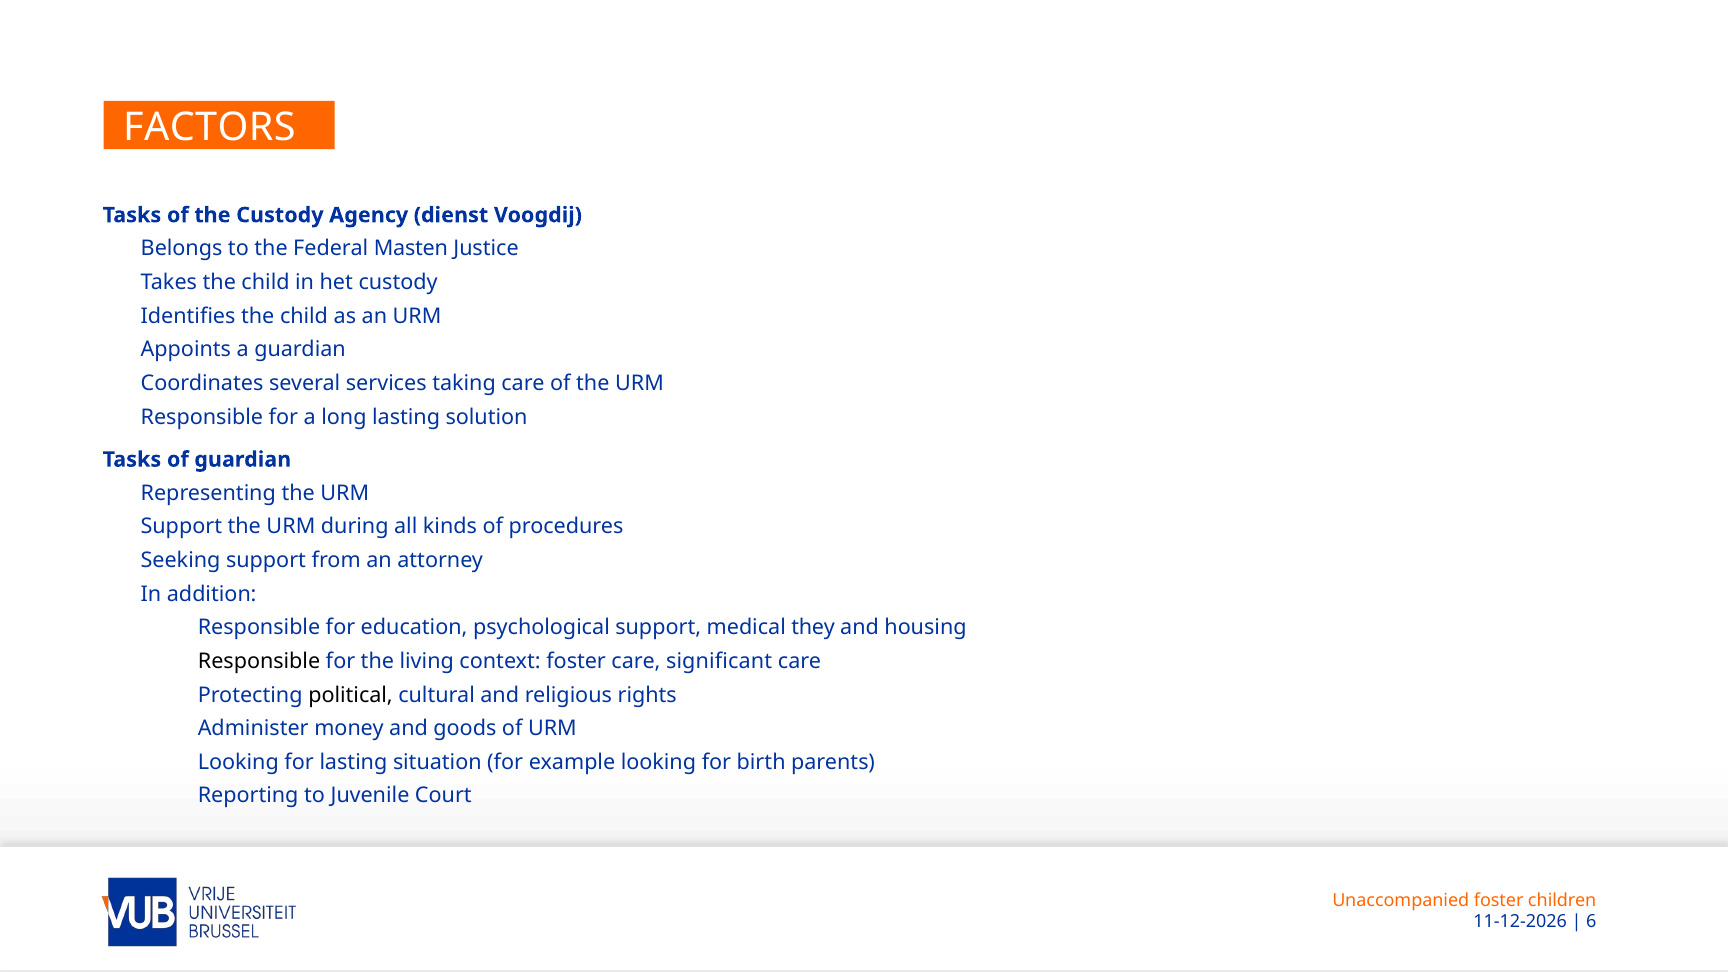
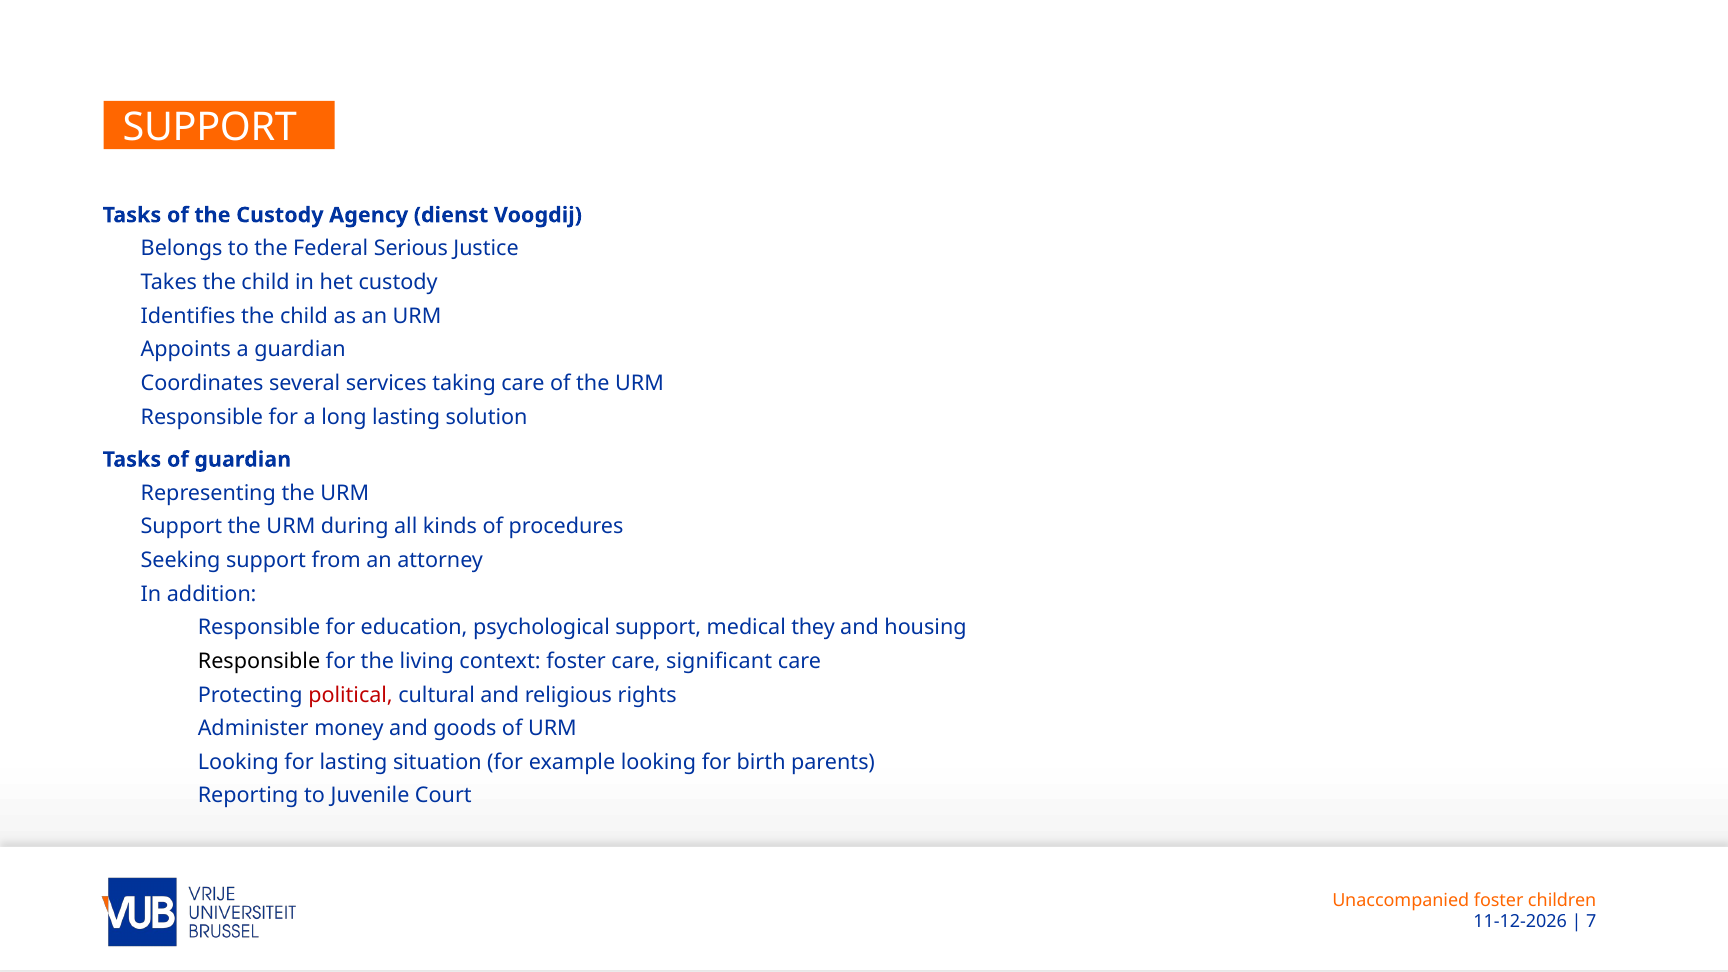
FACTORS at (209, 127): FACTORS -> SUPPORT
Masten: Masten -> Serious
political colour: black -> red
6: 6 -> 7
